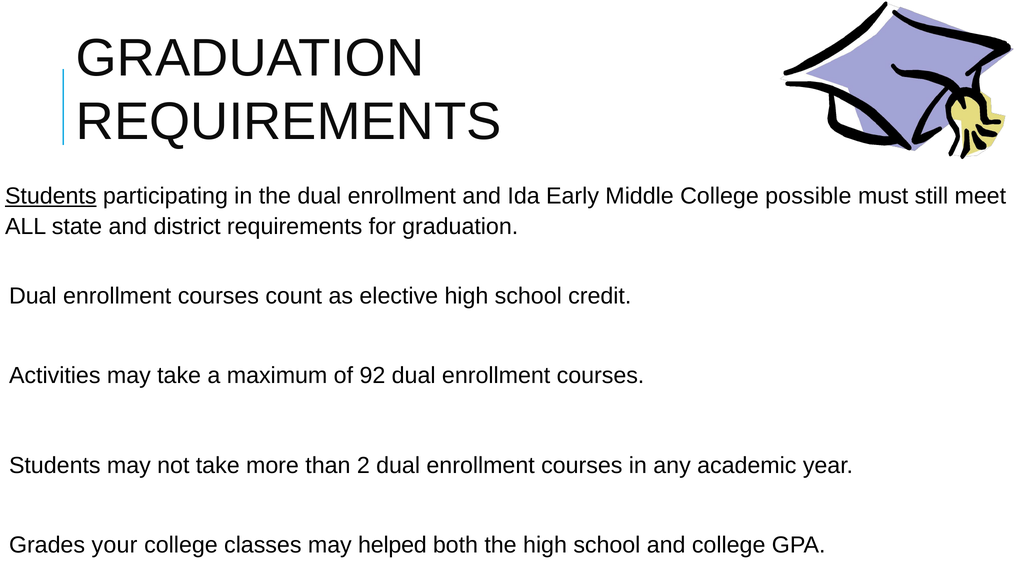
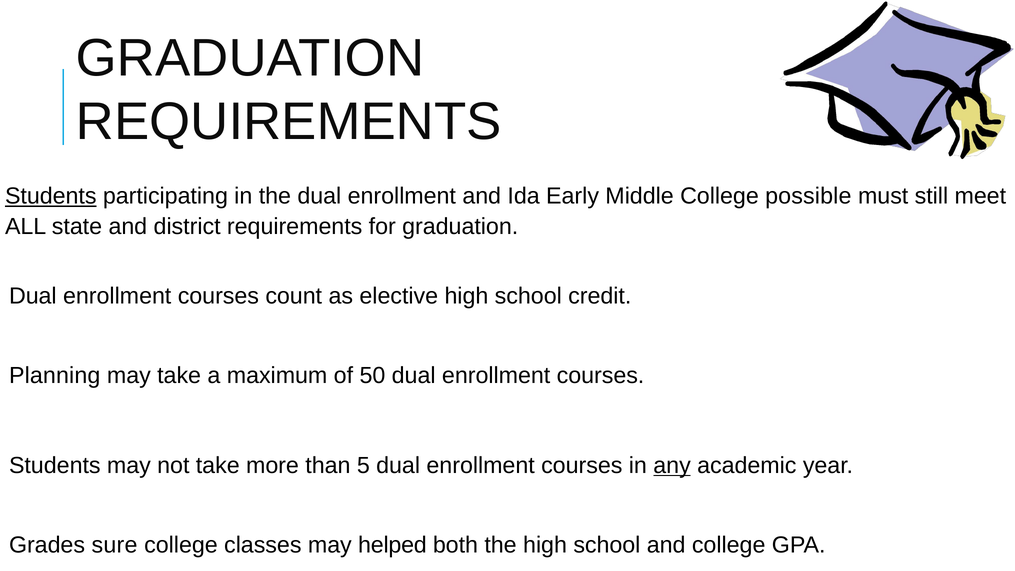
Activities: Activities -> Planning
92: 92 -> 50
2: 2 -> 5
any underline: none -> present
your: your -> sure
